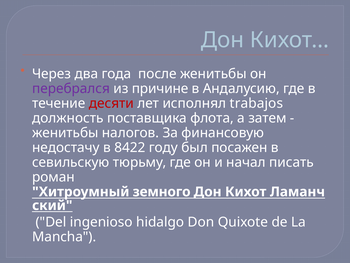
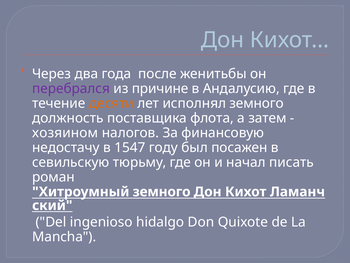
десяти colour: red -> orange
исполнял trabajos: trabajos -> земного
женитьбы at (65, 133): женитьбы -> хозяином
8422: 8422 -> 1547
